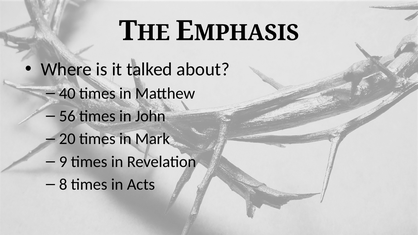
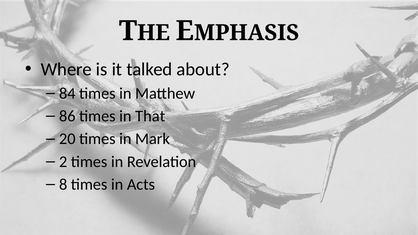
40: 40 -> 84
56: 56 -> 86
John: John -> That
9: 9 -> 2
